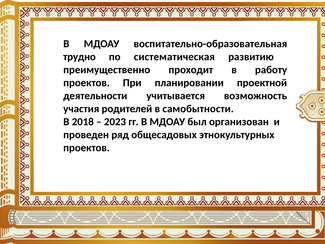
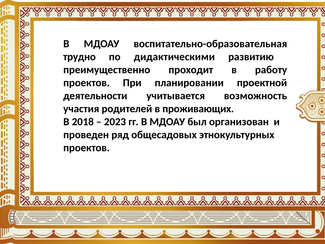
систематическая: систематическая -> дидактическими
самобытности: самобытности -> проживающих
